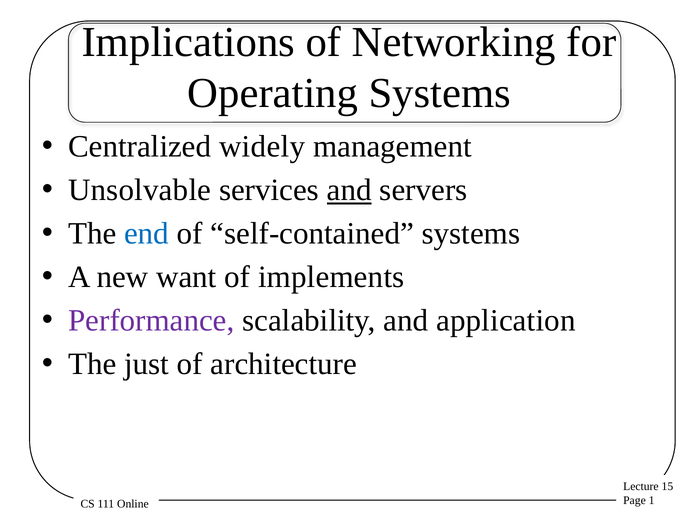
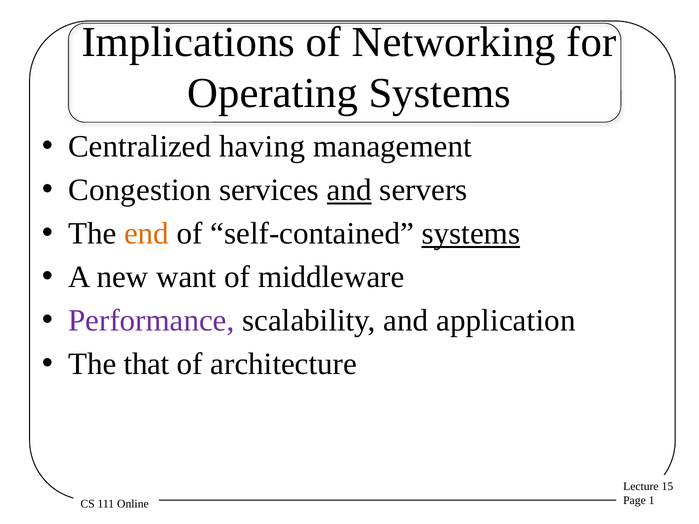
widely: widely -> having
Unsolvable: Unsolvable -> Congestion
end colour: blue -> orange
systems at (471, 234) underline: none -> present
implements: implements -> middleware
just: just -> that
